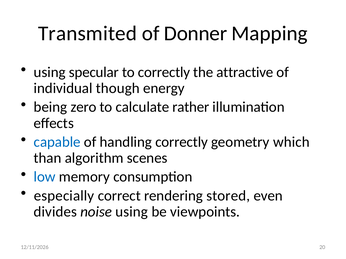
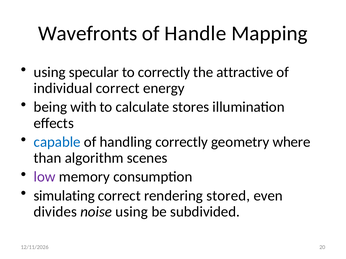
Transmited: Transmited -> Wavefronts
Donner: Donner -> Handle
individual though: though -> correct
zero: zero -> with
rather: rather -> stores
which: which -> where
low colour: blue -> purple
especially: especially -> simulating
viewpoints: viewpoints -> subdivided
